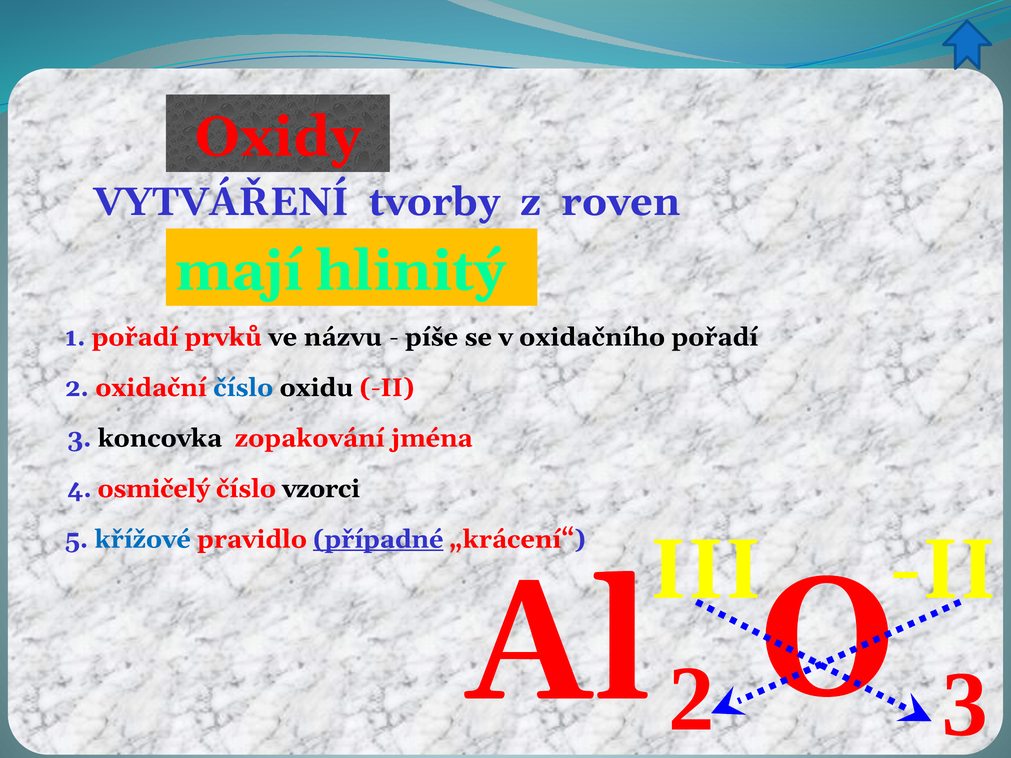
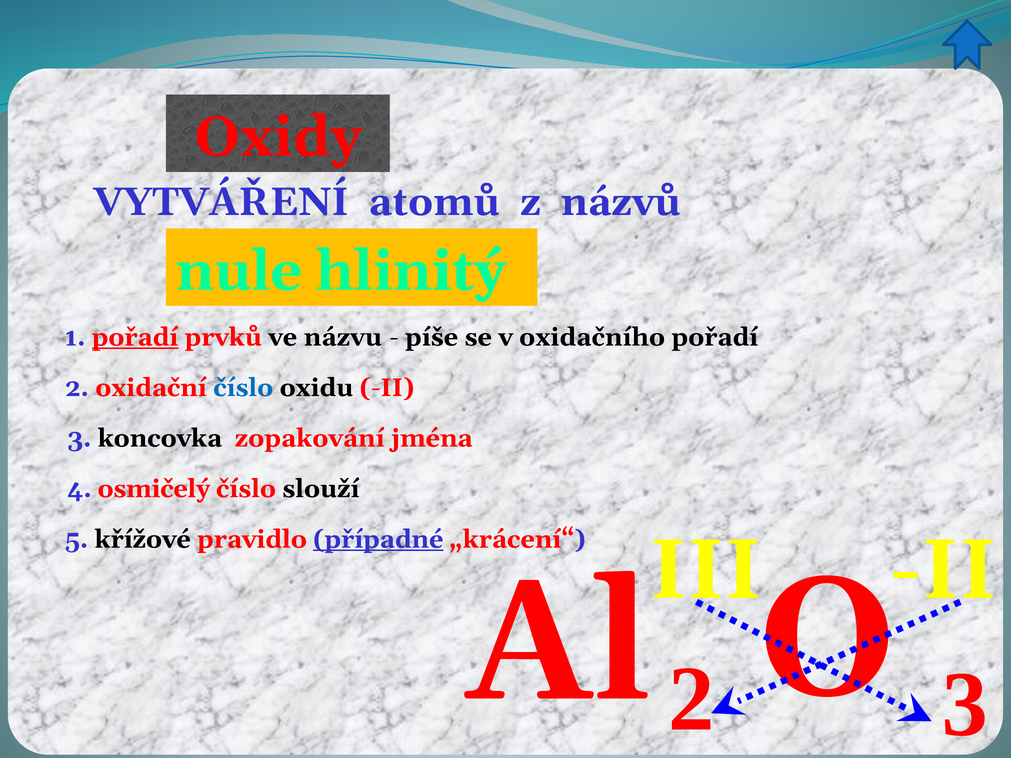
tvorby: tvorby -> atomů
roven: roven -> názvů
mají: mají -> nule
pořadí at (135, 337) underline: none -> present
vzorci: vzorci -> slouží
křížové colour: blue -> black
